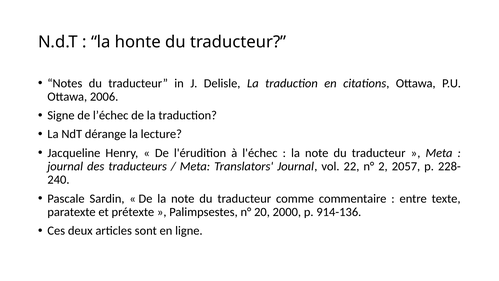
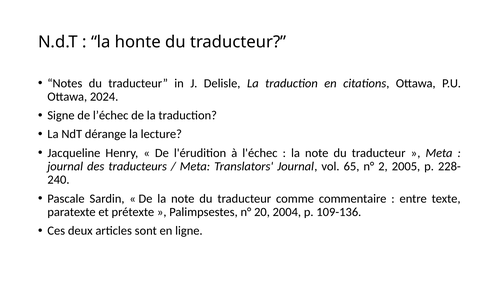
2006: 2006 -> 2024
22: 22 -> 65
2057: 2057 -> 2005
2000: 2000 -> 2004
914-136: 914-136 -> 109-136
